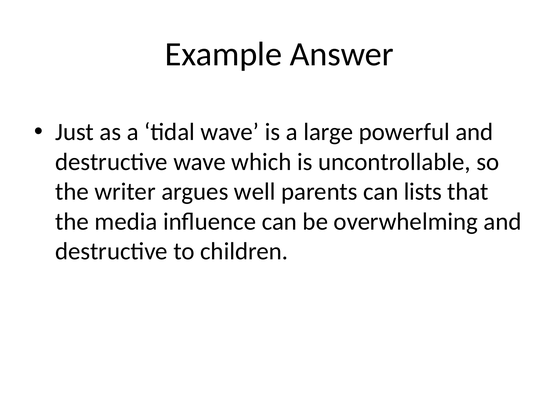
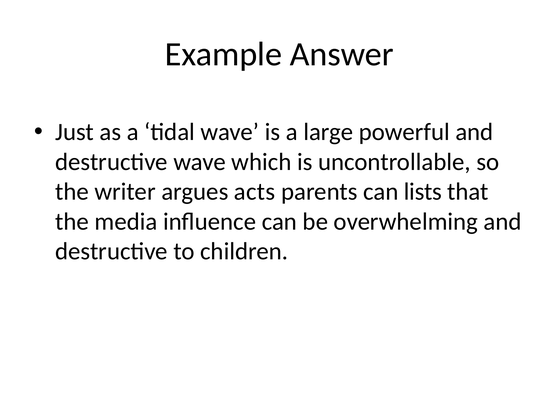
well: well -> acts
